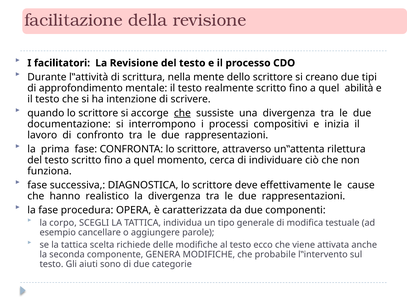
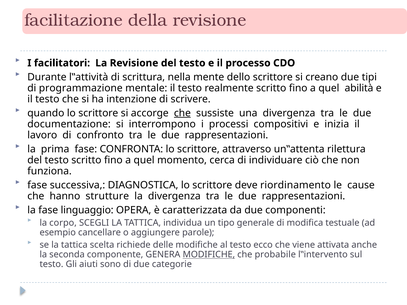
approfondimento: approfondimento -> programmazione
effettivamente: effettivamente -> riordinamento
realistico: realistico -> strutture
procedura: procedura -> linguaggio
MODIFICHE at (209, 255) underline: none -> present
